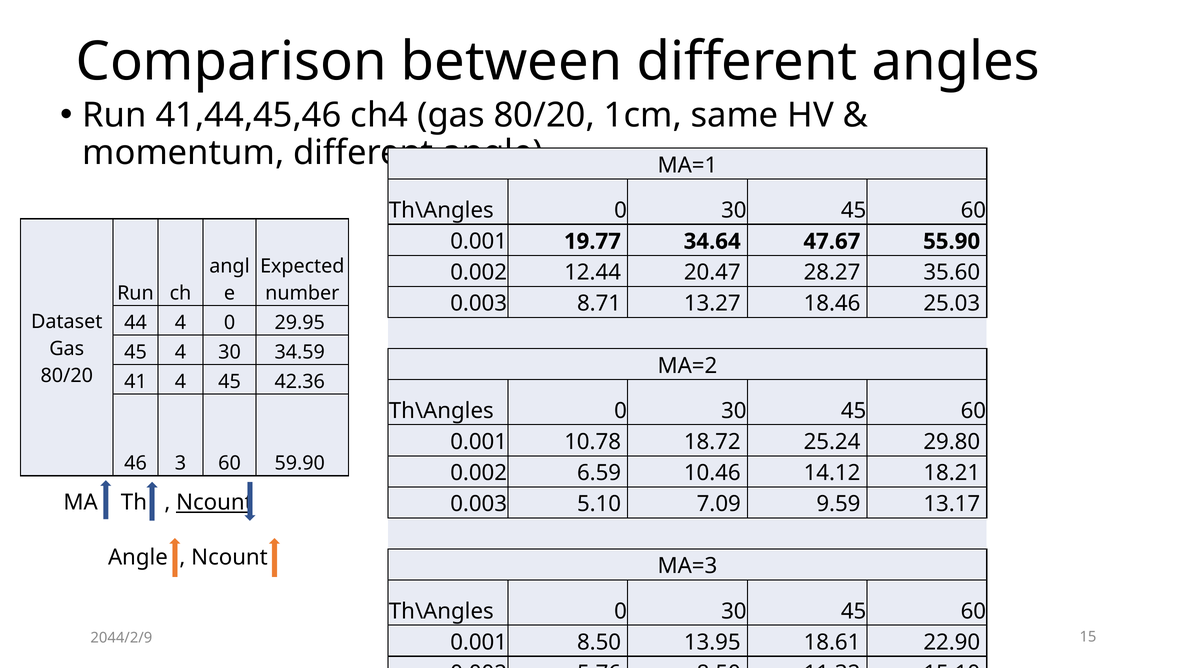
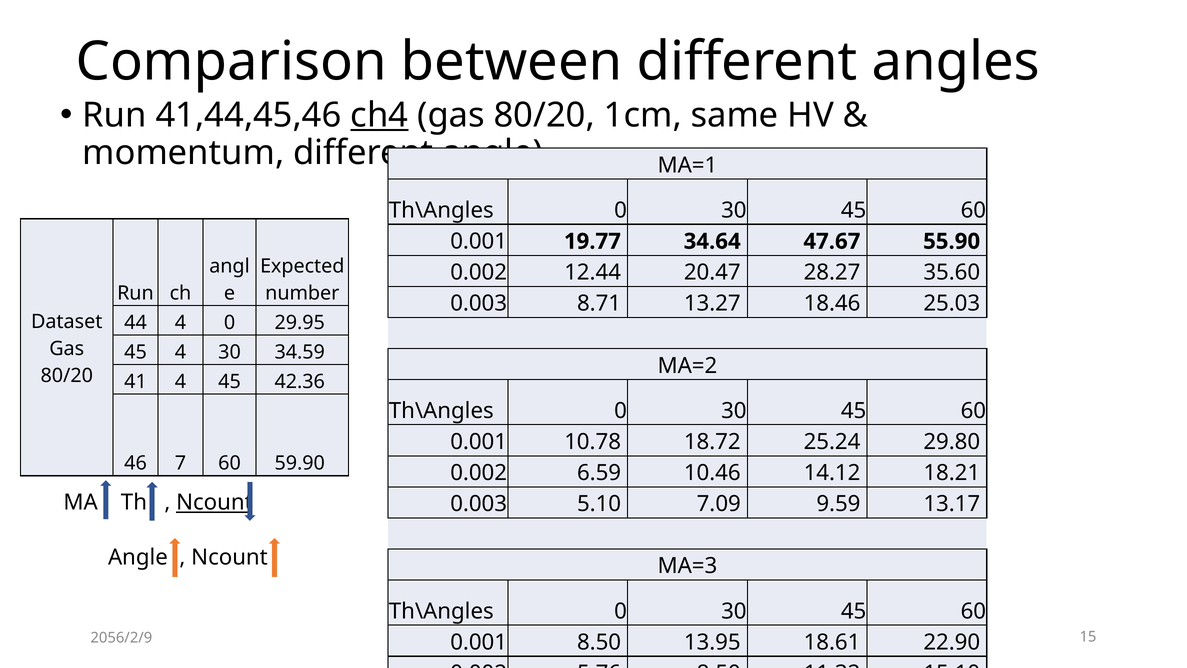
ch4 underline: none -> present
3: 3 -> 7
2044/2/9: 2044/2/9 -> 2056/2/9
